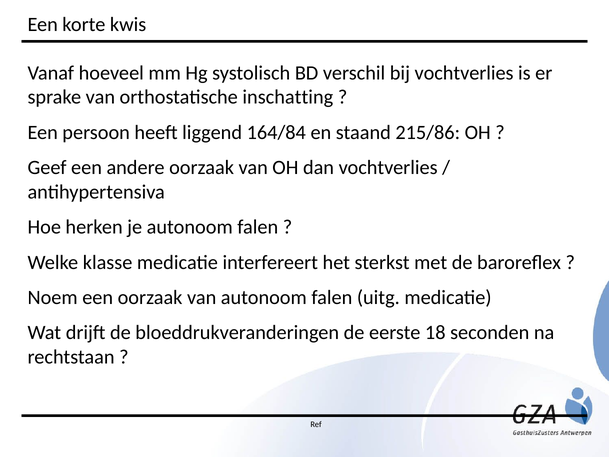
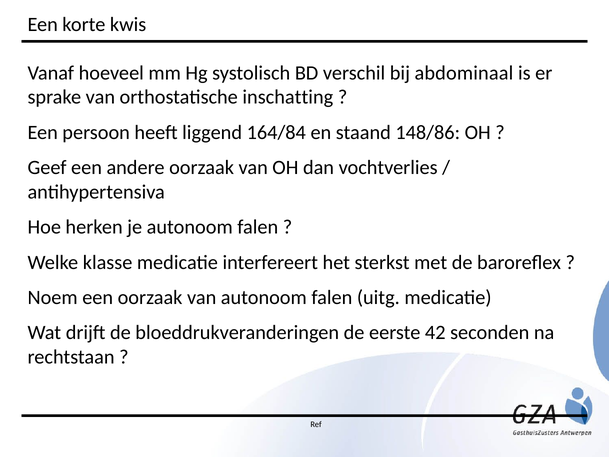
bij vochtverlies: vochtverlies -> abdominaal
215/86: 215/86 -> 148/86
18: 18 -> 42
